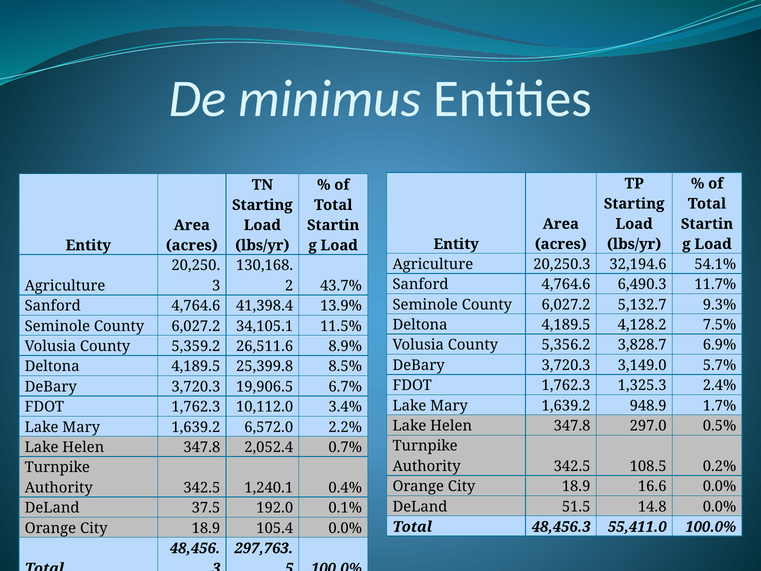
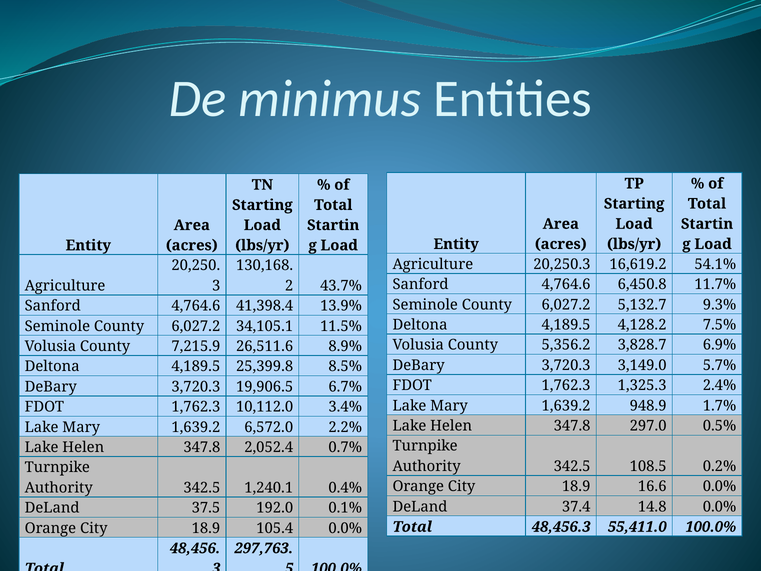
32,194.6: 32,194.6 -> 16,619.2
6,490.3: 6,490.3 -> 6,450.8
5,359.2: 5,359.2 -> 7,215.9
51.5: 51.5 -> 37.4
